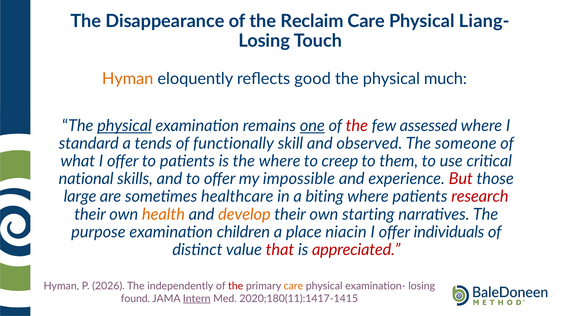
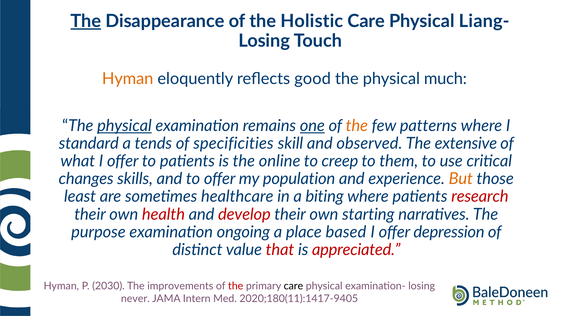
The at (86, 21) underline: none -> present
Reclaim: Reclaim -> Holistic
the at (357, 126) colour: red -> orange
assessed: assessed -> patterns
functionally: functionally -> specificities
someone: someone -> extensive
the where: where -> online
national: national -> changes
impossible: impossible -> population
But colour: red -> orange
large: large -> least
health colour: orange -> red
develop colour: orange -> red
children: children -> ongoing
niacin: niacin -> based
individuals: individuals -> depression
2026: 2026 -> 2030
independently: independently -> improvements
care at (293, 286) colour: orange -> black
found: found -> never
Intern underline: present -> none
2020;180(11):1417-1415: 2020;180(11):1417-1415 -> 2020;180(11):1417-9405
